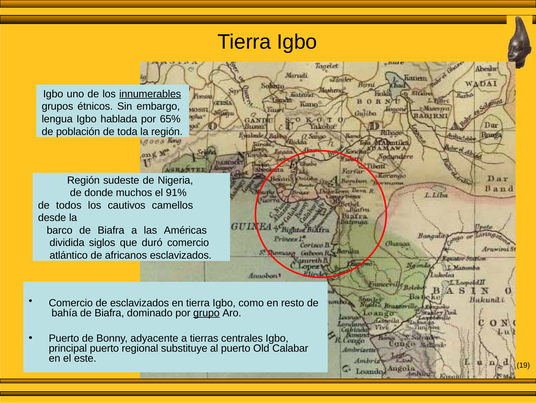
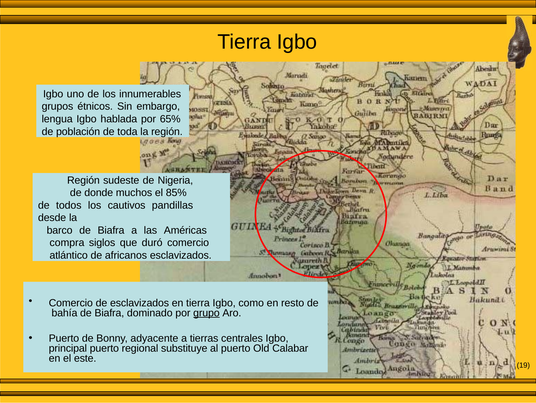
innumerables underline: present -> none
91%: 91% -> 85%
camellos: camellos -> pandillas
dividida: dividida -> compra
